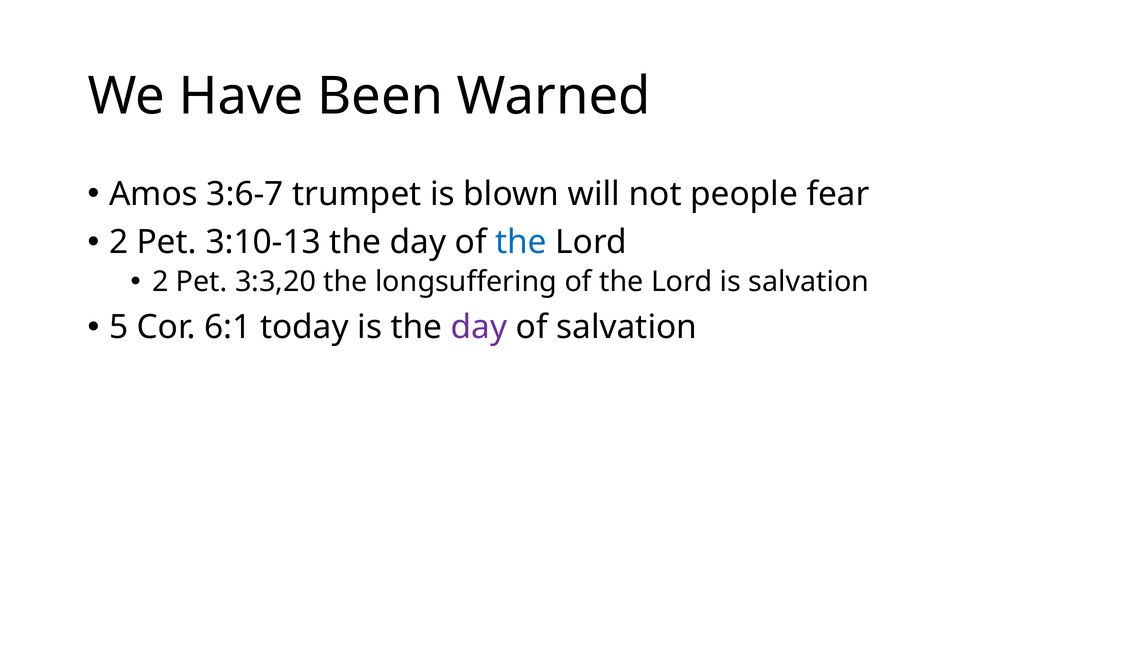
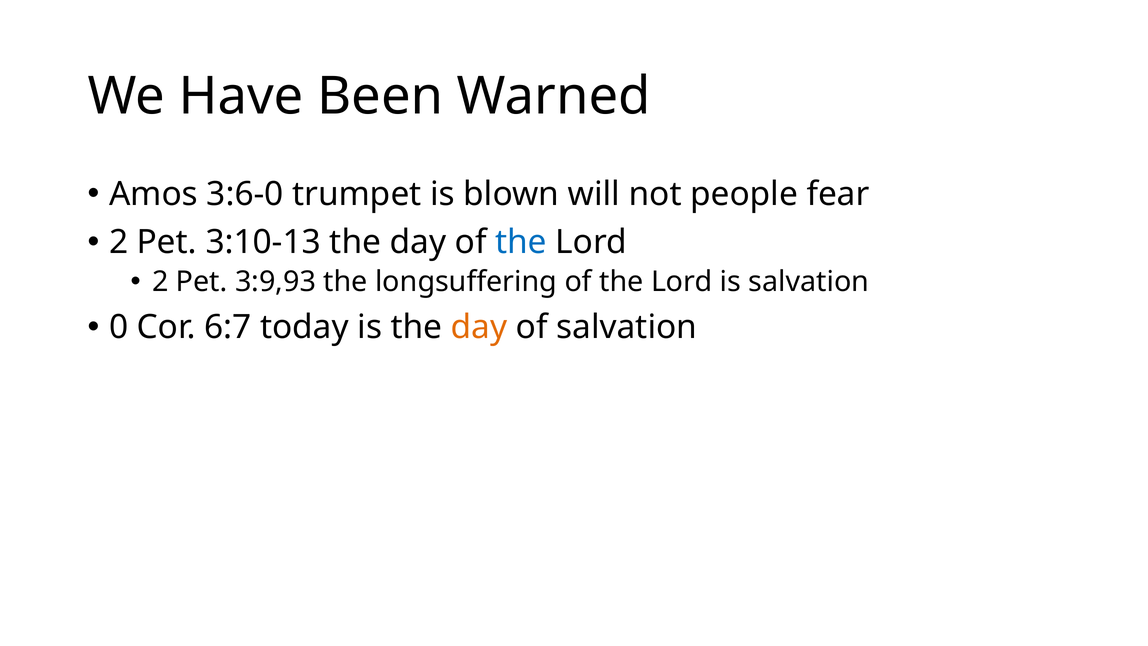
3:6-7: 3:6-7 -> 3:6-0
3:3,20: 3:3,20 -> 3:9,93
5: 5 -> 0
6:1: 6:1 -> 6:7
day at (479, 327) colour: purple -> orange
